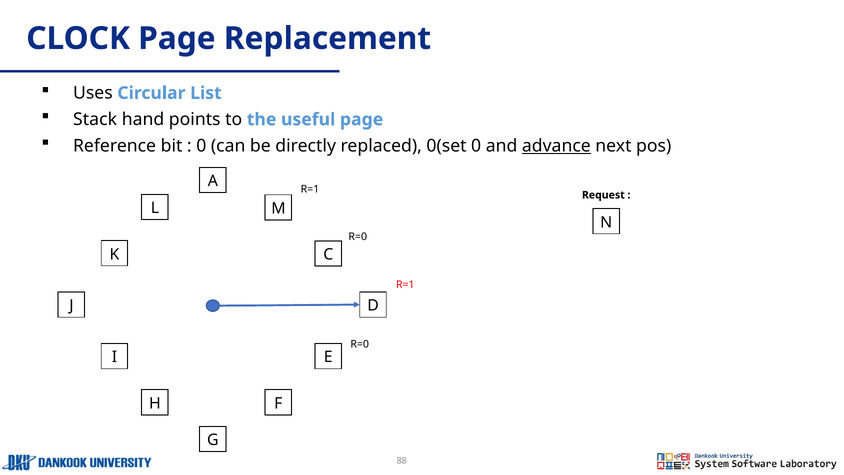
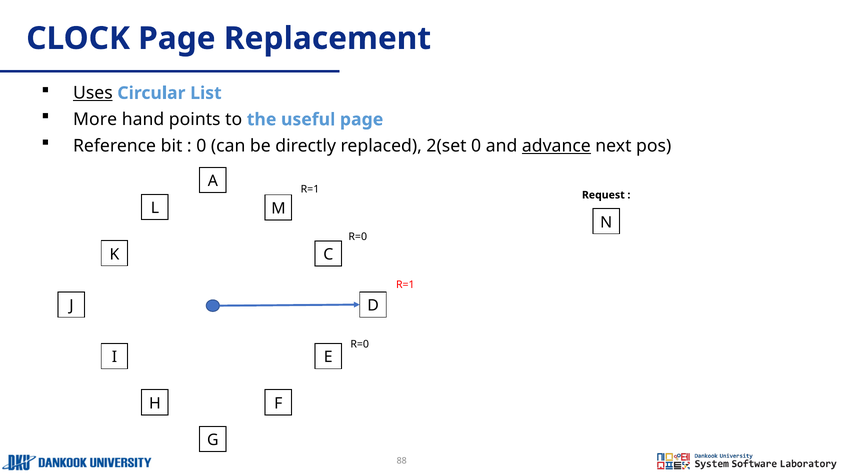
Uses underline: none -> present
Stack: Stack -> More
0(set: 0(set -> 2(set
